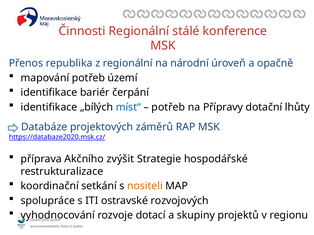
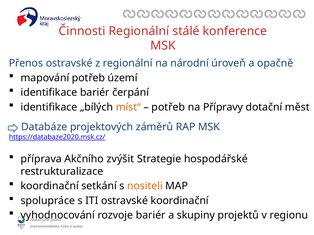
Přenos republika: republika -> ostravské
míst“ colour: blue -> orange
lhůty: lhůty -> měst
ostravské rozvojových: rozvojových -> koordinační
rozvoje dotací: dotací -> bariér
